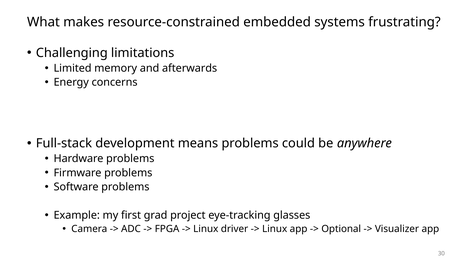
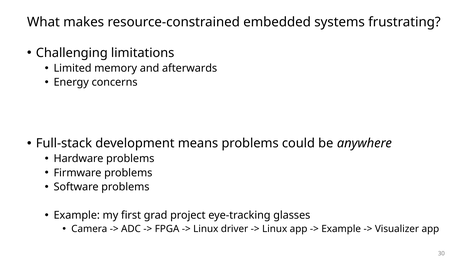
Optional at (341, 228): Optional -> Example
